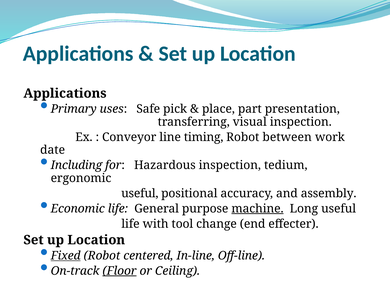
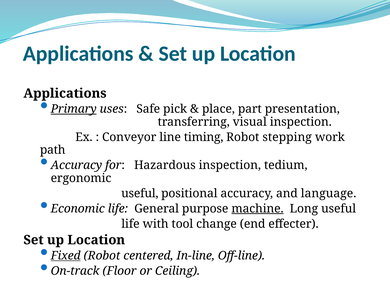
Primary underline: none -> present
between: between -> stepping
date: date -> path
Including at (76, 165): Including -> Accuracy
assembly: assembly -> language
Floor underline: present -> none
